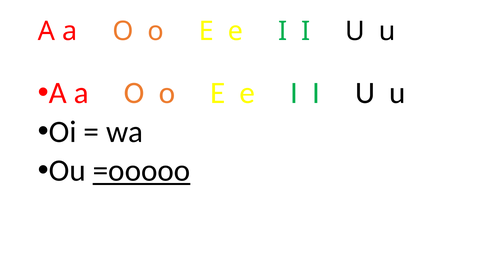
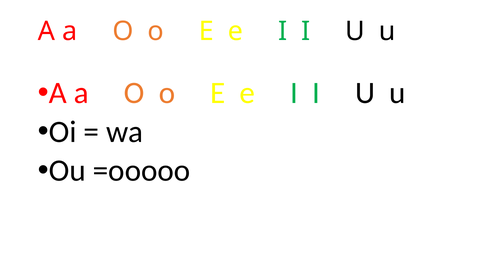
=ooooo underline: present -> none
